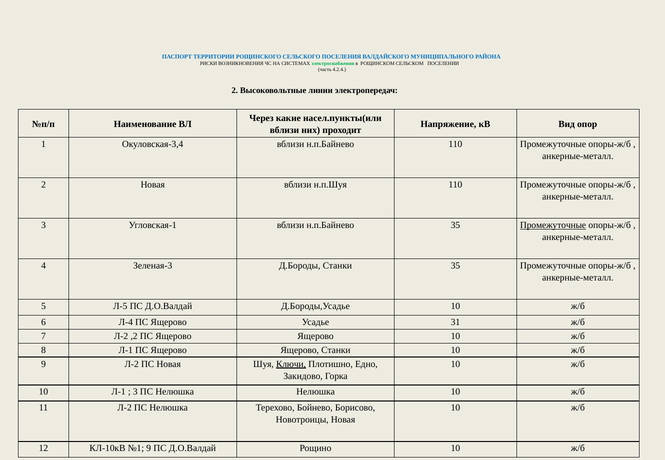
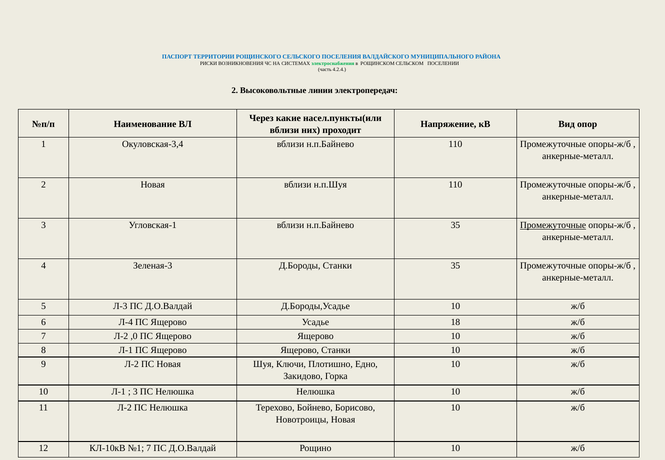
Л-5: Л-5 -> Л-3
31: 31 -> 18
,2: ,2 -> ,0
Ключи underline: present -> none
№1 9: 9 -> 7
